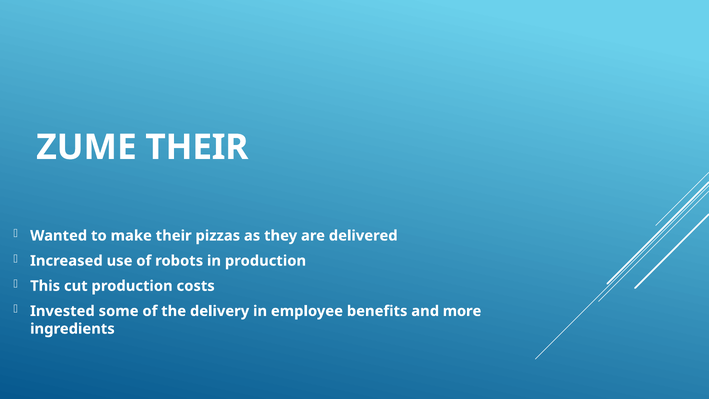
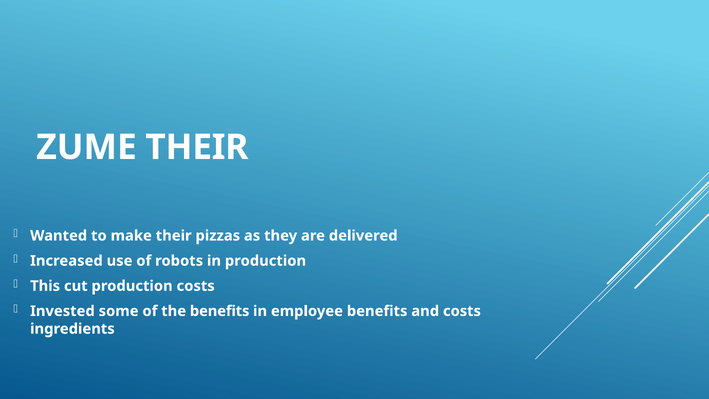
the delivery: delivery -> benefits
and more: more -> costs
